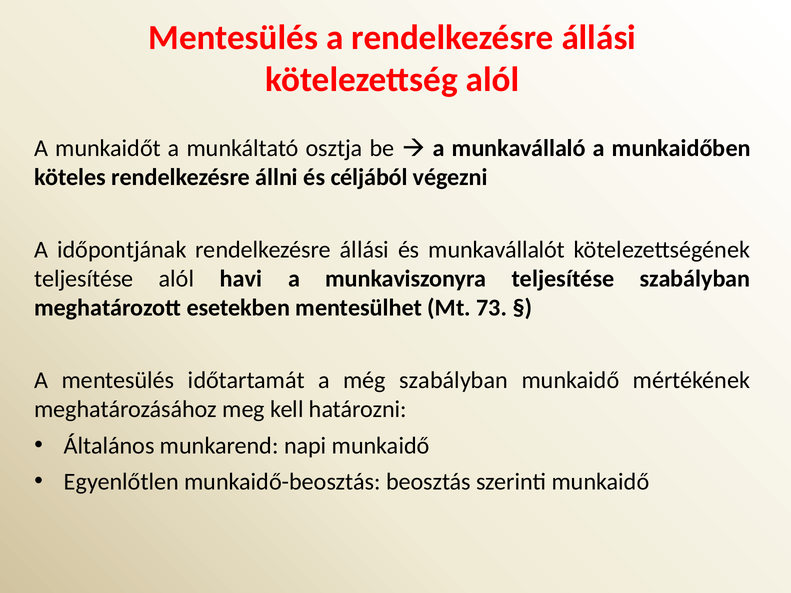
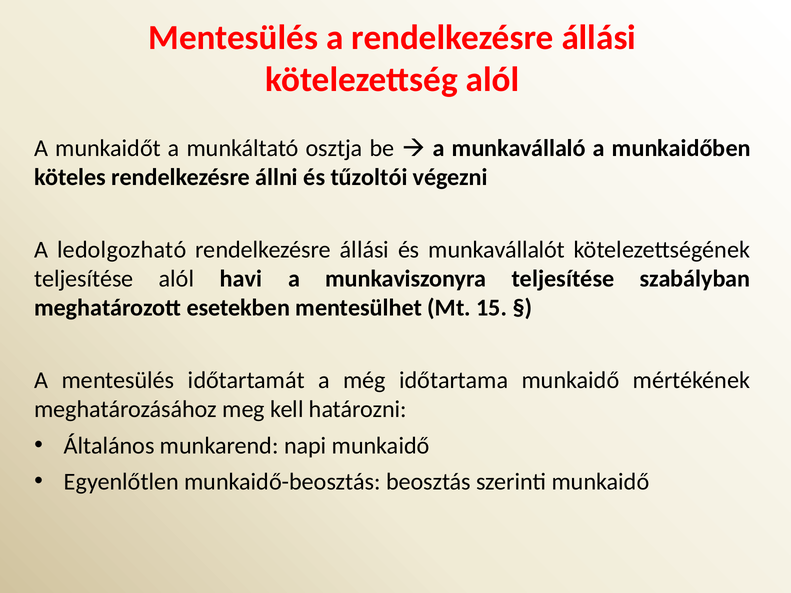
céljából: céljából -> tűzoltói
időpontjának: időpontjának -> ledolgozható
73: 73 -> 15
még szabályban: szabályban -> időtartama
